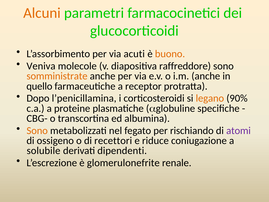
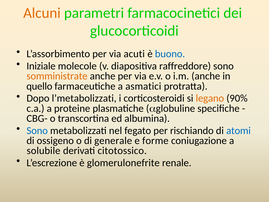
buono colour: orange -> blue
Veniva: Veniva -> Iniziale
receptor: receptor -> asmatici
l’penicillamina: l’penicillamina -> l’metabolizzati
Sono at (37, 130) colour: orange -> blue
atomi colour: purple -> blue
recettori: recettori -> generale
riduce: riduce -> forme
dipendenti: dipendenti -> citotossico
